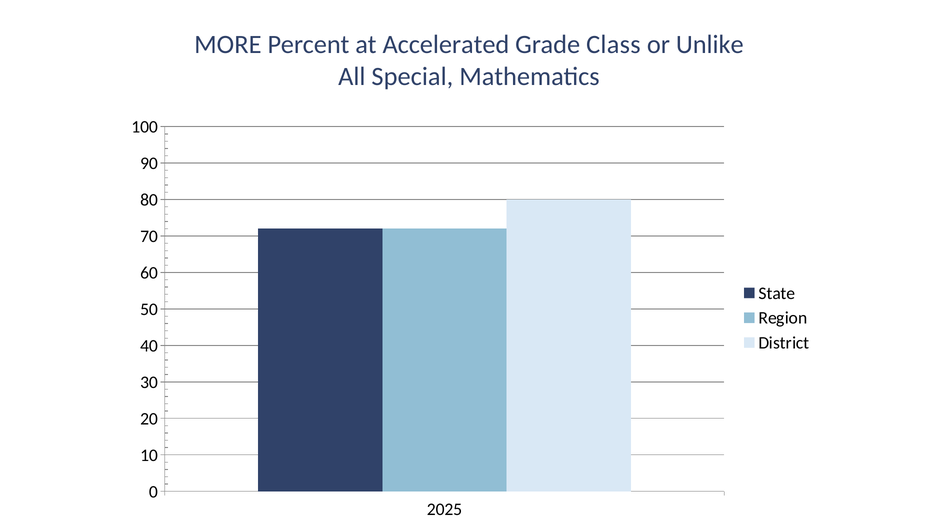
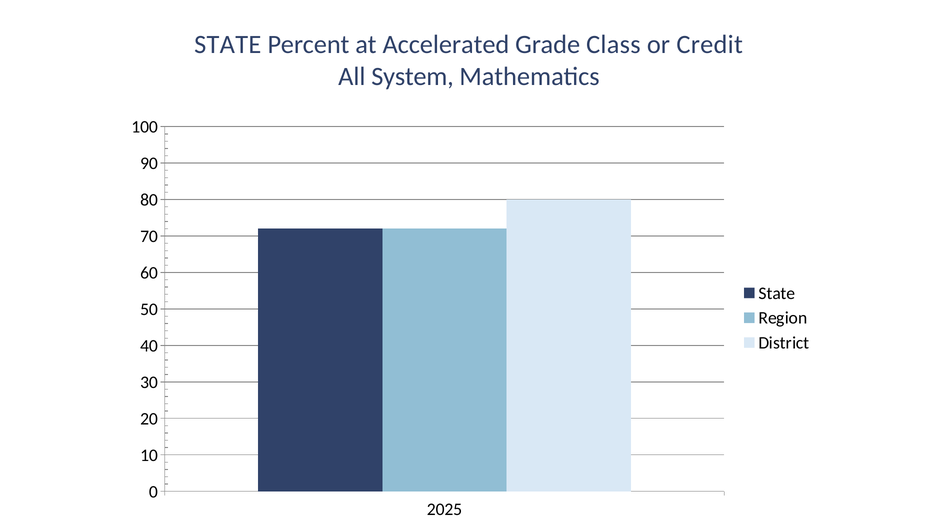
MORE at (228, 45): MORE -> STATE
Unlike: Unlike -> Credit
Special: Special -> System
